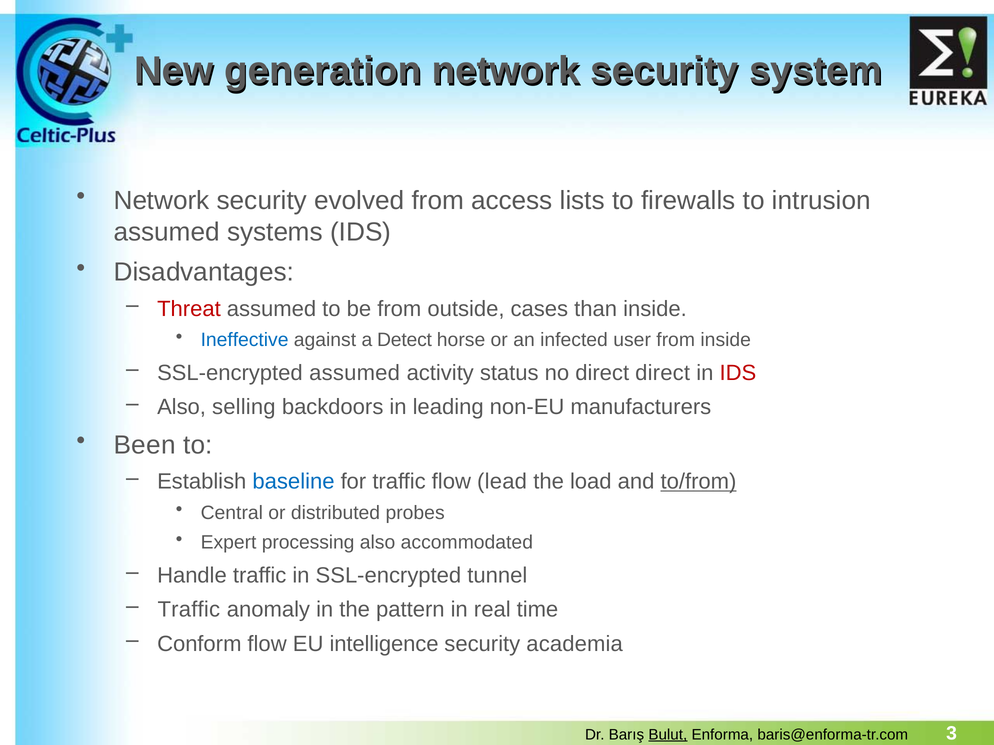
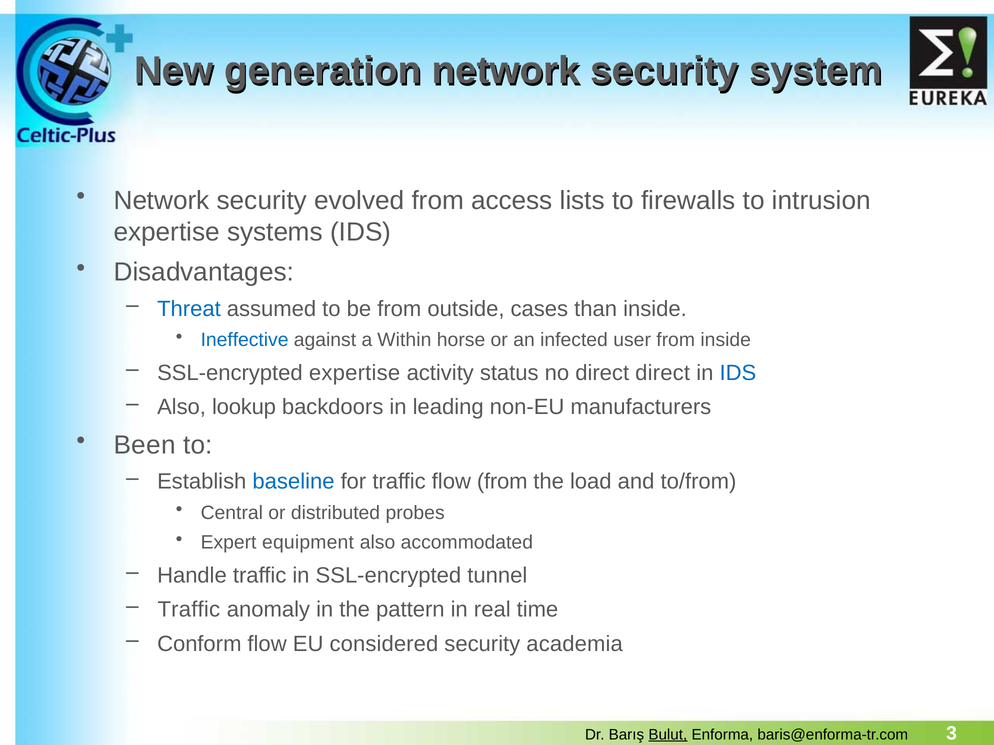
assumed at (167, 232): assumed -> expertise
Threat colour: red -> blue
Detect: Detect -> Within
SSL-encrypted assumed: assumed -> expertise
IDS at (738, 373) colour: red -> blue
selling: selling -> lookup
flow lead: lead -> from
to/from underline: present -> none
processing: processing -> equipment
intelligence: intelligence -> considered
